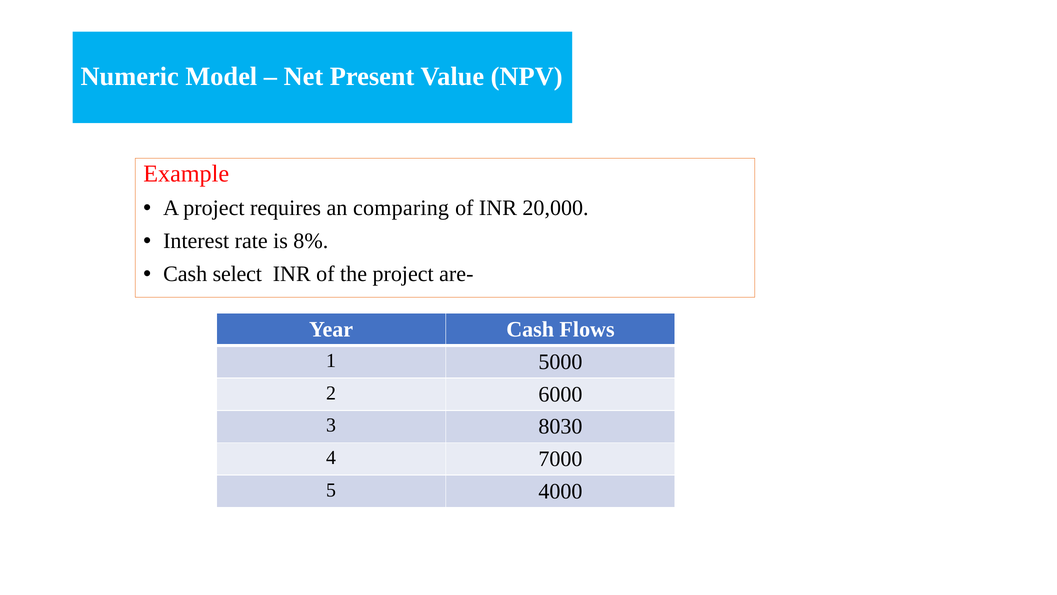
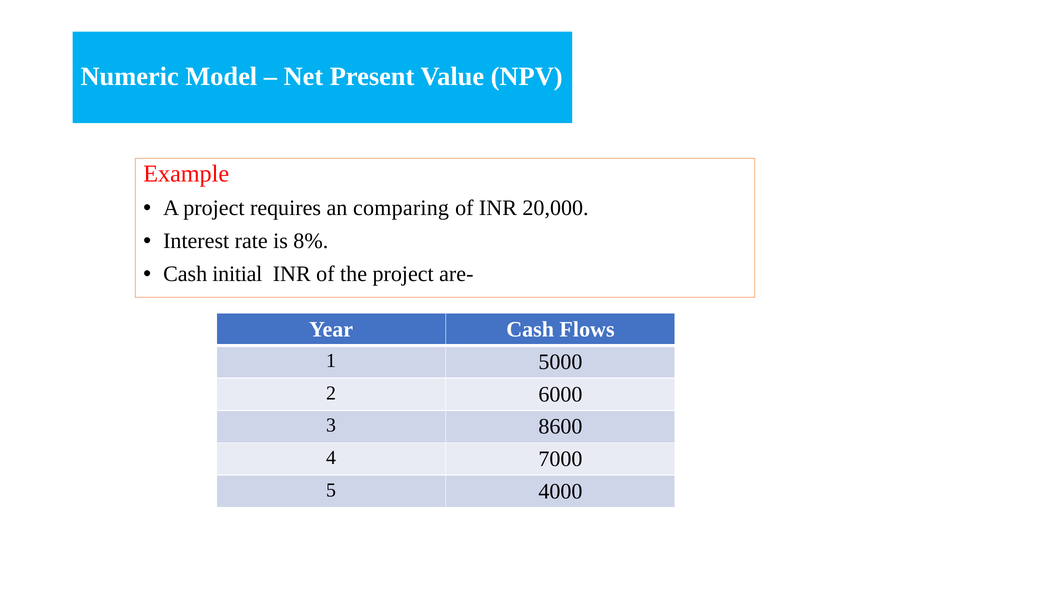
select: select -> initial
8030: 8030 -> 8600
